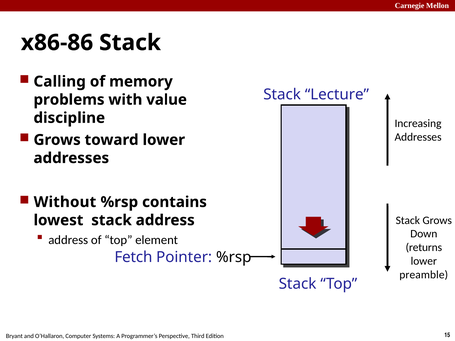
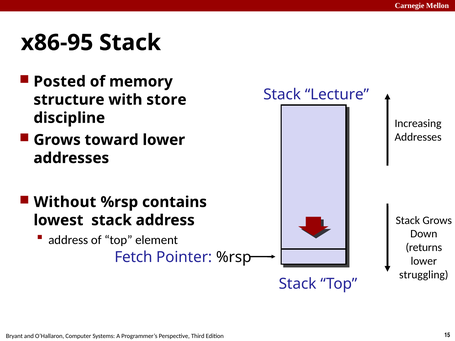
x86-86: x86-86 -> x86-95
Calling: Calling -> Posted
problems: problems -> structure
value: value -> store
preamble: preamble -> struggling
